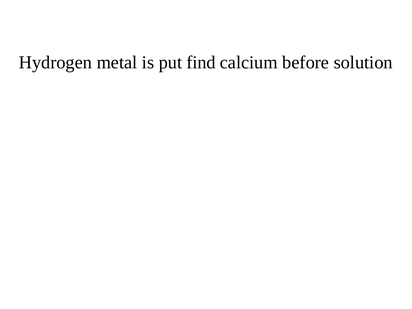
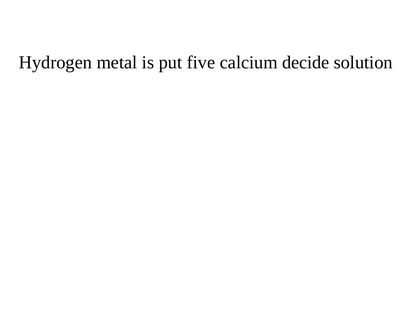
find: find -> five
before: before -> decide
